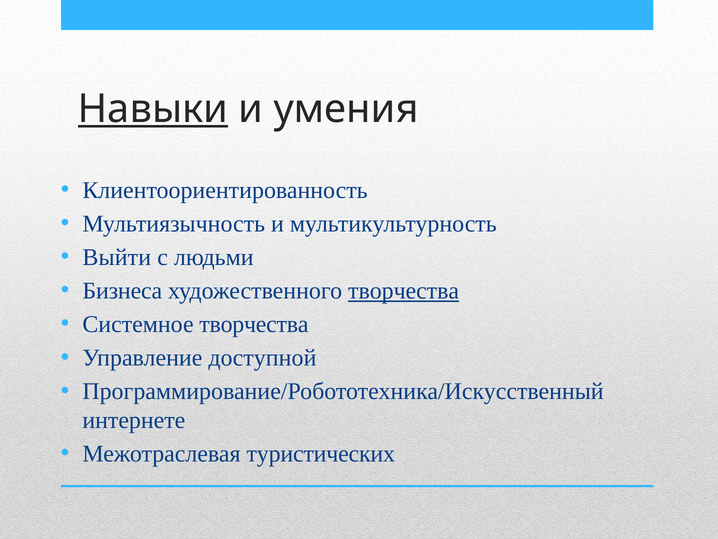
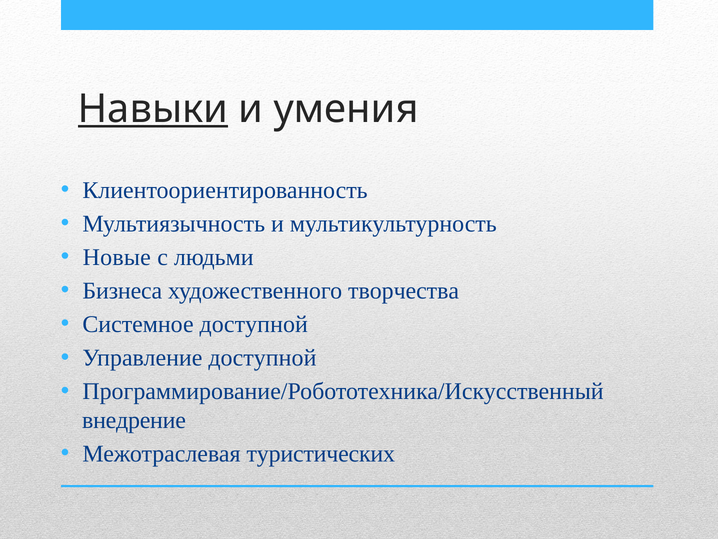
Выйти: Выйти -> Новые
творчества at (404, 291) underline: present -> none
Системное творчества: творчества -> доступной
интернете: интернете -> внедрение
